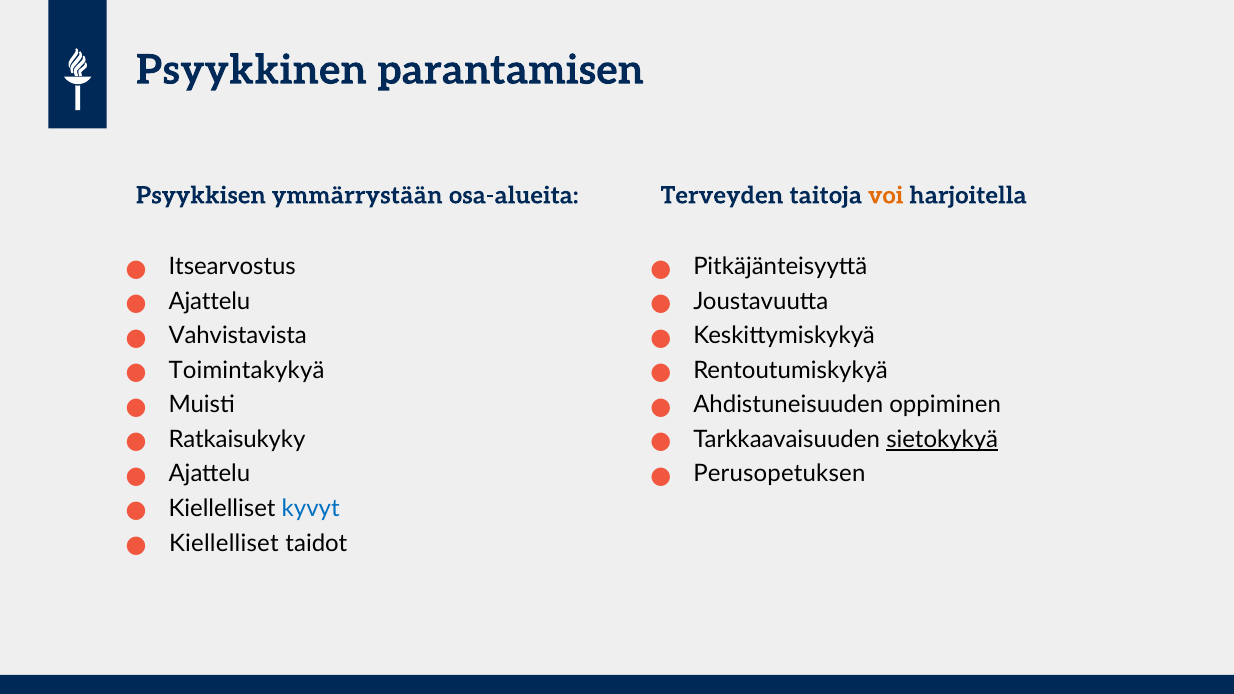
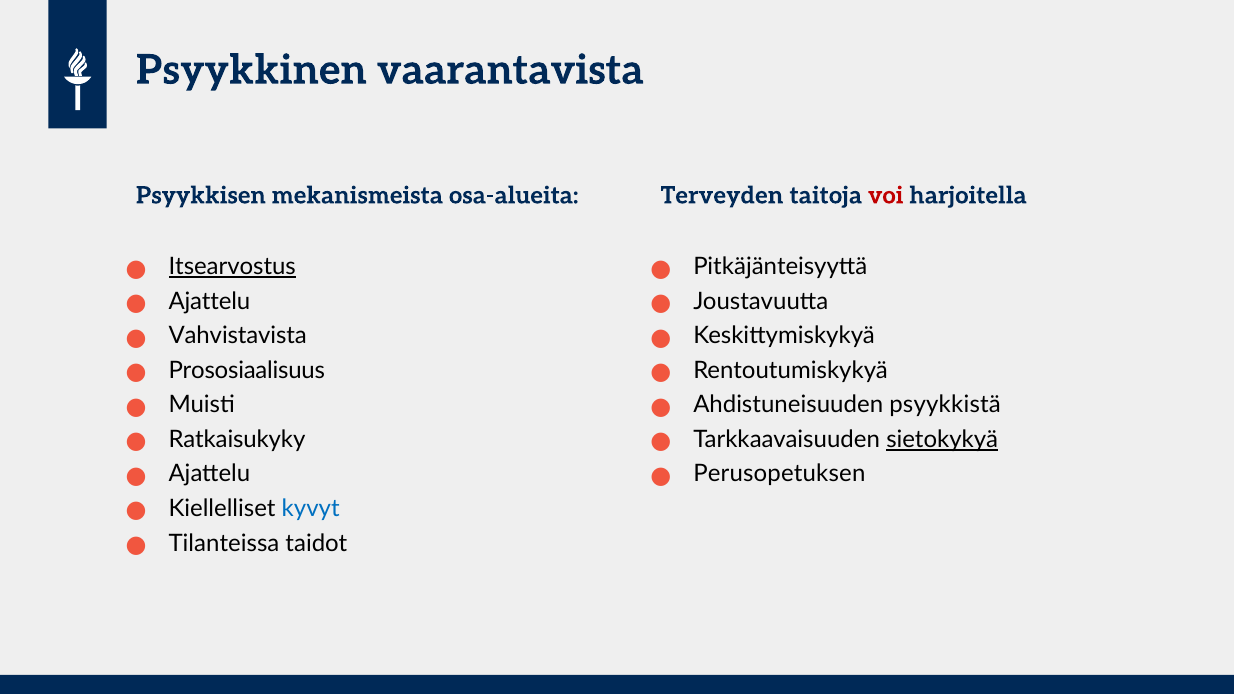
parantamisen: parantamisen -> vaarantavista
ymmärrystään: ymmärrystään -> mekanismeista
voi colour: orange -> red
Itsearvostus underline: none -> present
Toimintakykyä: Toimintakykyä -> Prososiaalisuus
oppiminen: oppiminen -> psyykkistä
Kiellelliset at (224, 543): Kiellelliset -> Tilanteissa
